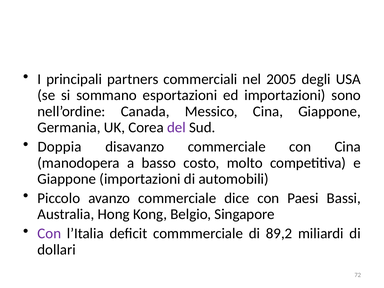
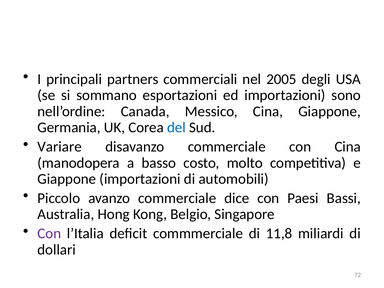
del colour: purple -> blue
Doppia: Doppia -> Variare
89,2: 89,2 -> 11,8
